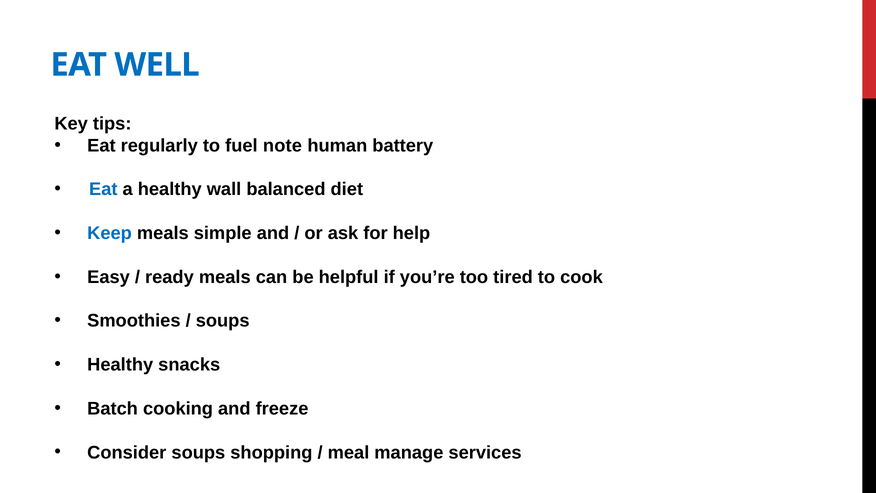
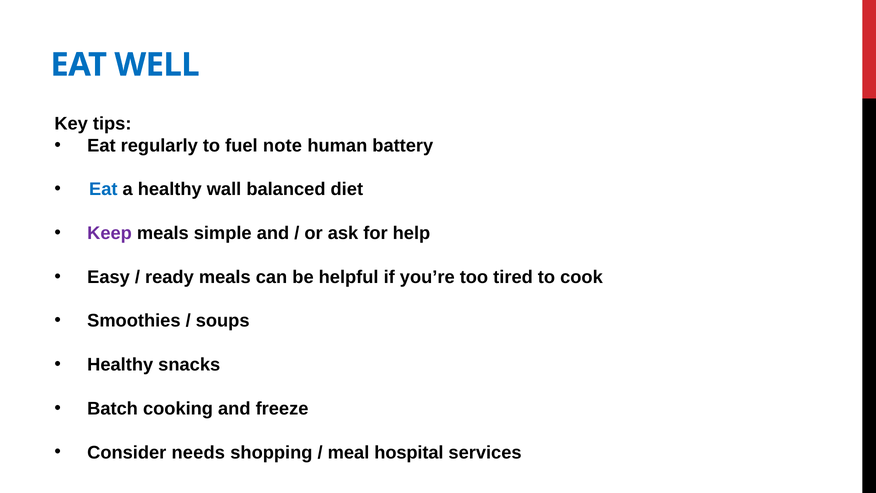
Keep colour: blue -> purple
Consider soups: soups -> needs
manage: manage -> hospital
